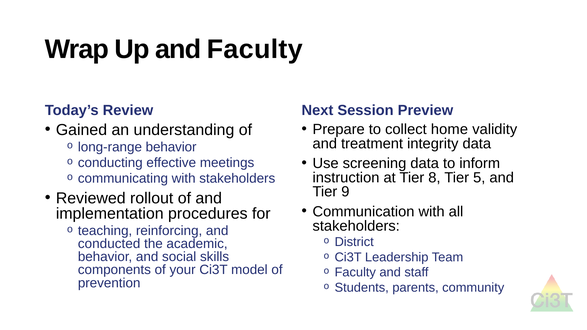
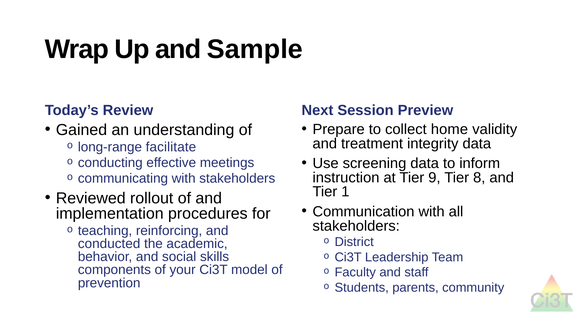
and Faculty: Faculty -> Sample
long-range behavior: behavior -> facilitate
8: 8 -> 9
5: 5 -> 8
9: 9 -> 1
